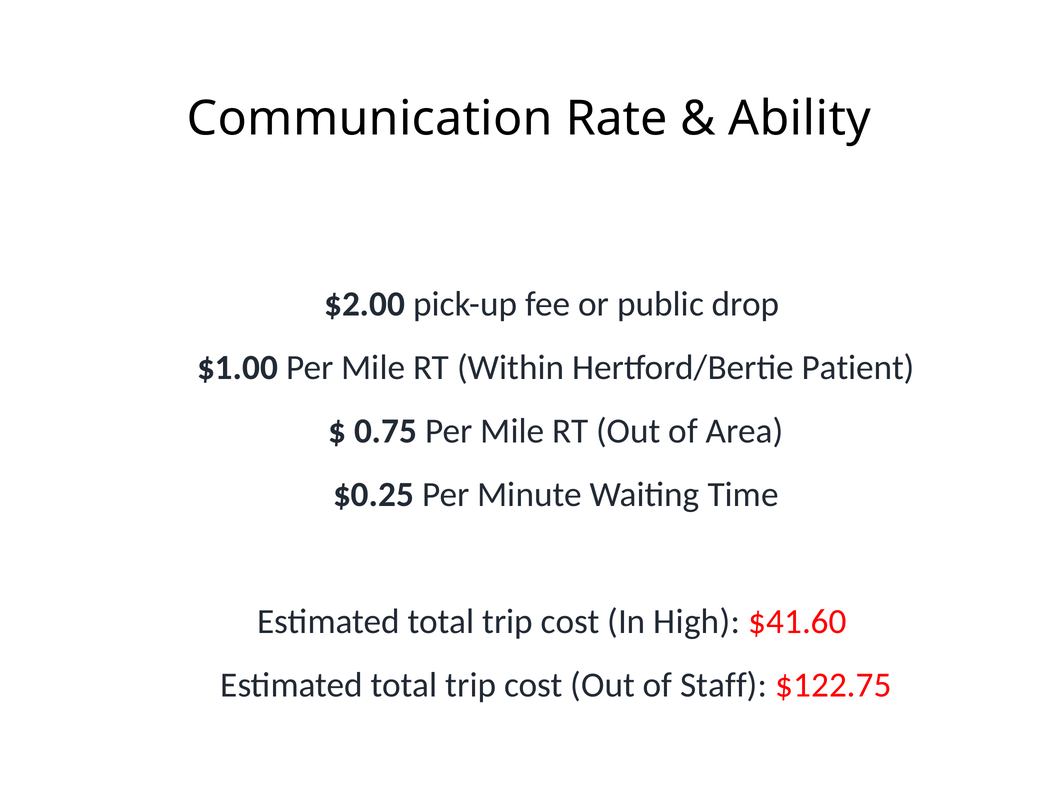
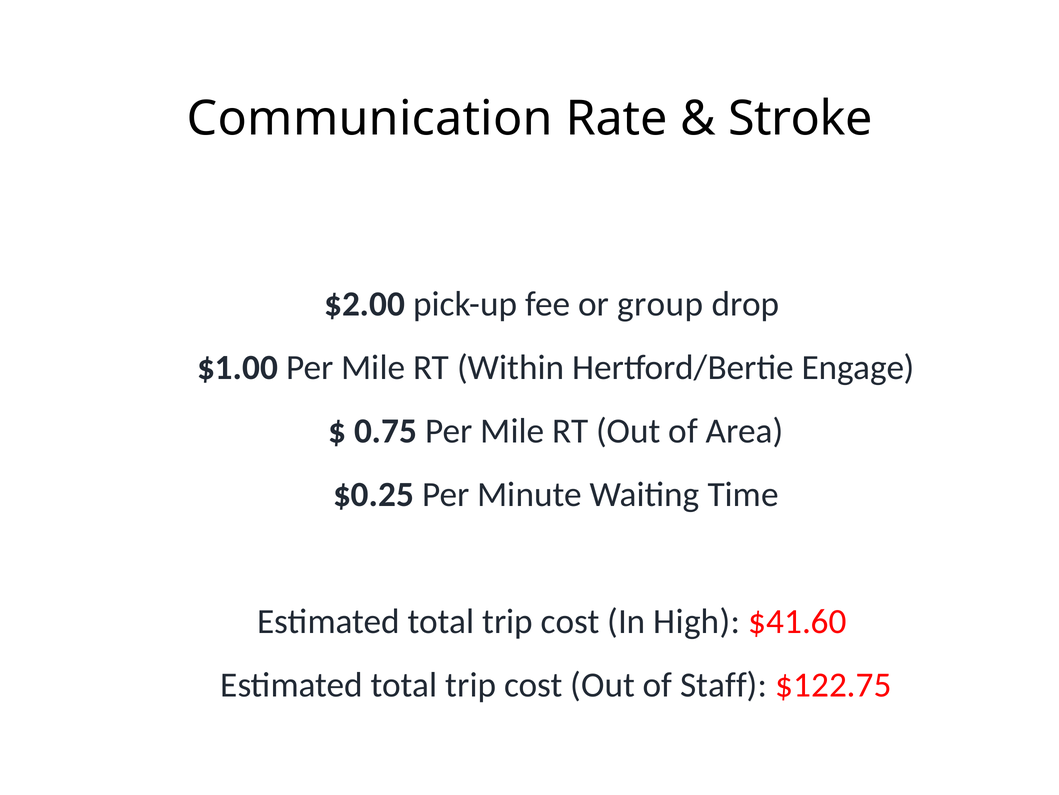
Ability: Ability -> Stroke
public: public -> group
Patient: Patient -> Engage
